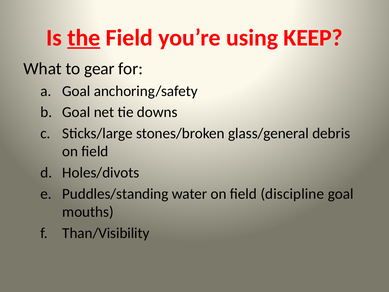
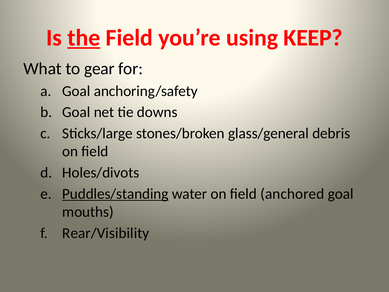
Puddles/standing underline: none -> present
discipline: discipline -> anchored
Than/Visibility: Than/Visibility -> Rear/Visibility
